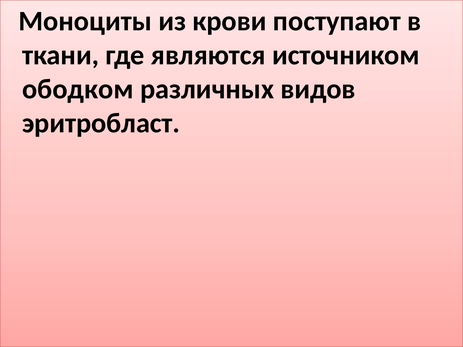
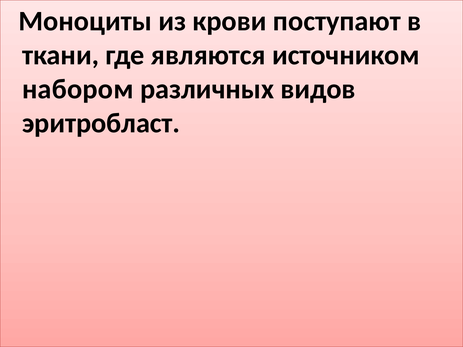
ободком: ободком -> набором
